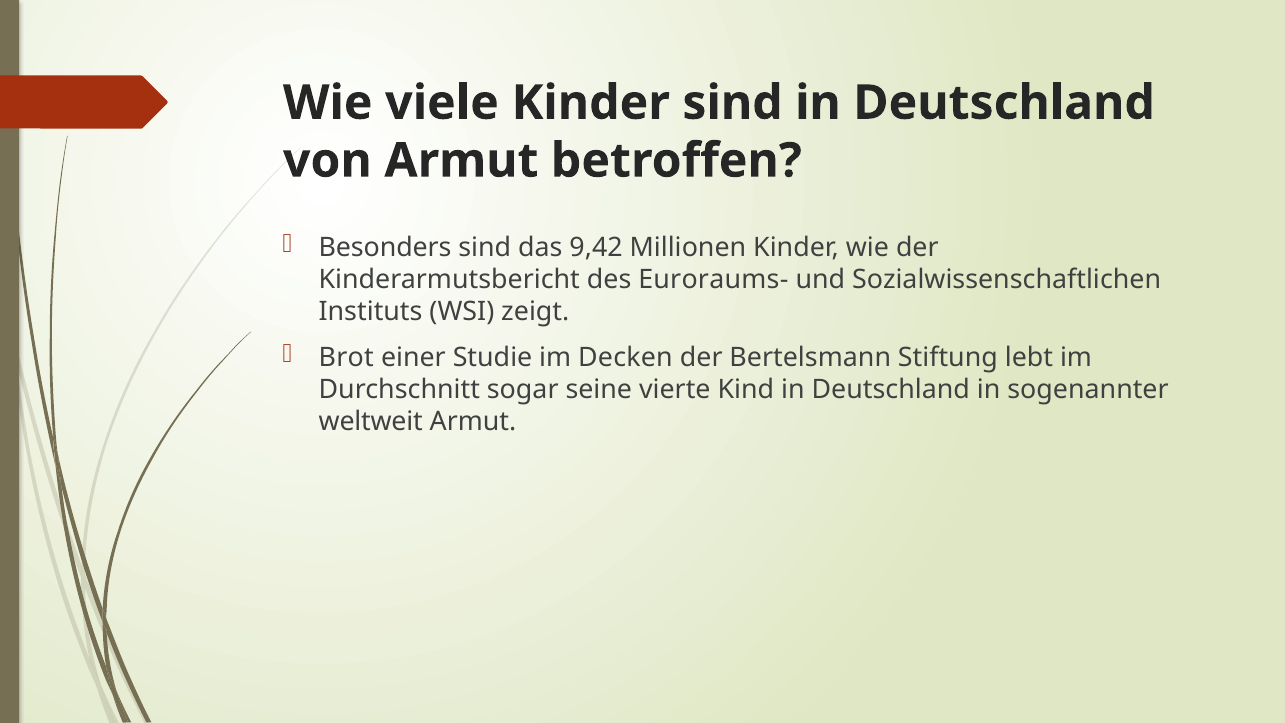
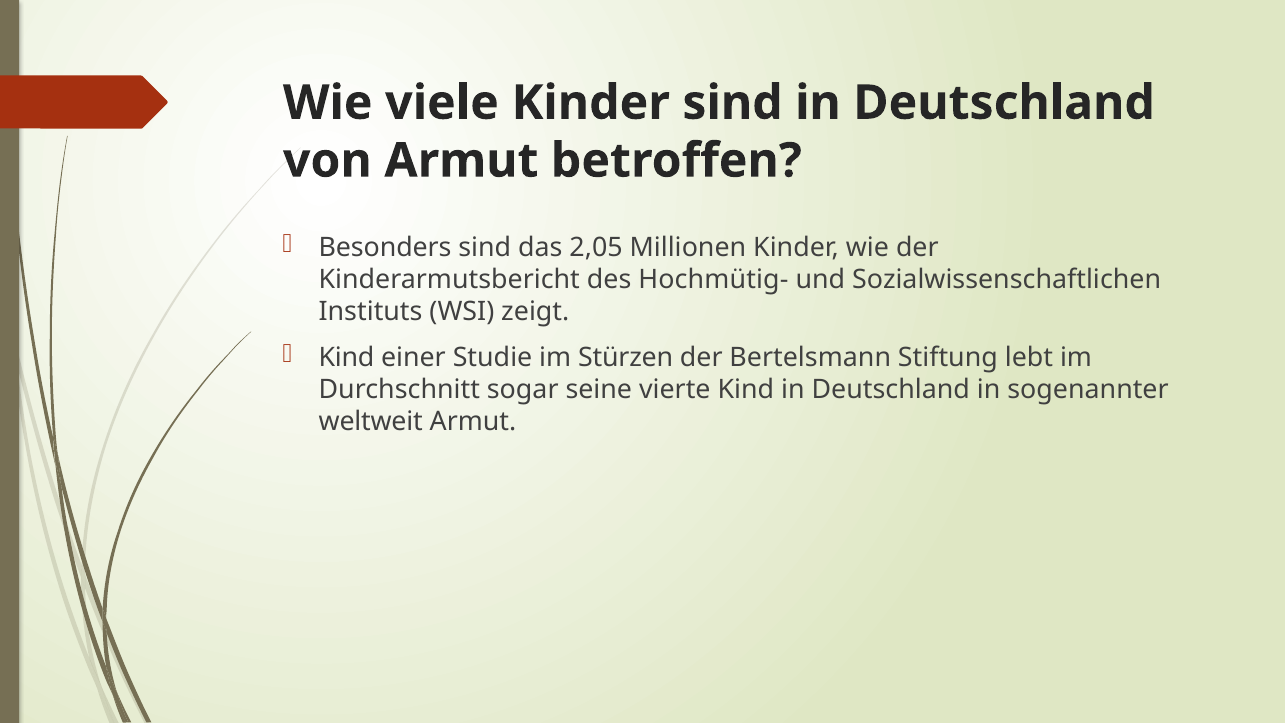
9,42: 9,42 -> 2,05
Euroraums-: Euroraums- -> Hochmütig-
Brot at (346, 358): Brot -> Kind
Decken: Decken -> Stürzen
